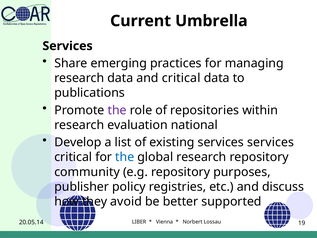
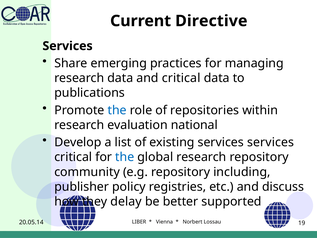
Umbrella: Umbrella -> Directive
the at (117, 110) colour: purple -> blue
purposes: purposes -> including
avoid: avoid -> delay
